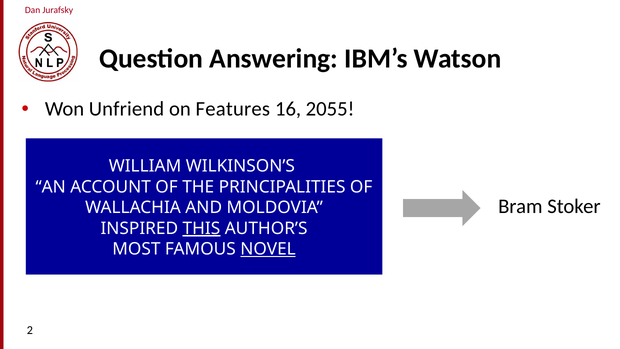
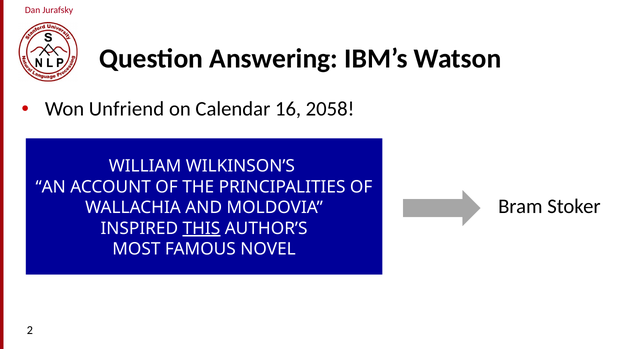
Features: Features -> Calendar
2055: 2055 -> 2058
NOVEL underline: present -> none
